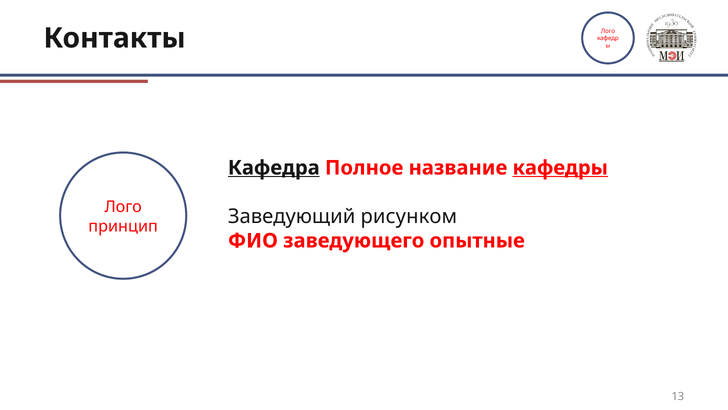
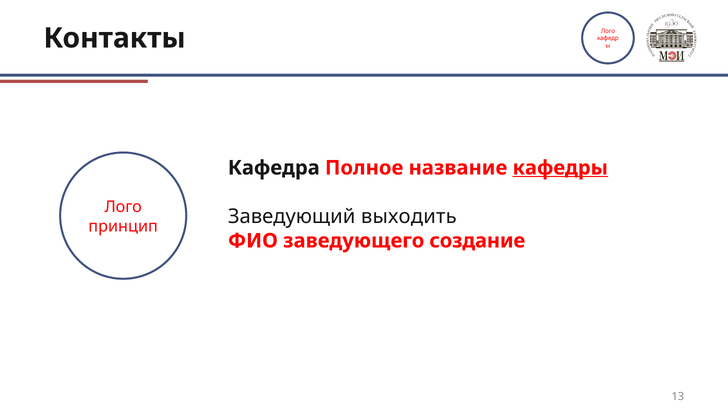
Кафедра underline: present -> none
рисунком: рисунком -> выходить
опытные: опытные -> создание
